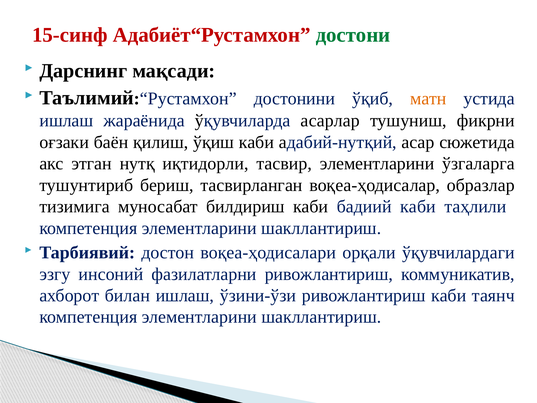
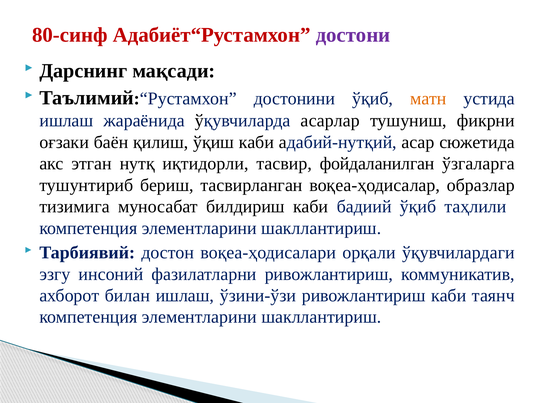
15-синф: 15-синф -> 80-синф
достони colour: green -> purple
тасвир элементларини: элементларини -> фойдаланилган
бадиий каби: каби -> ўқиб
